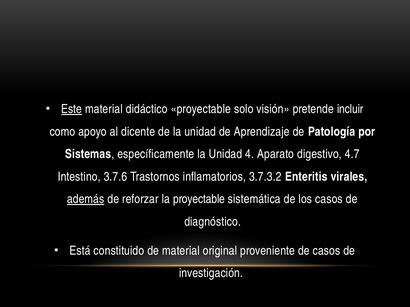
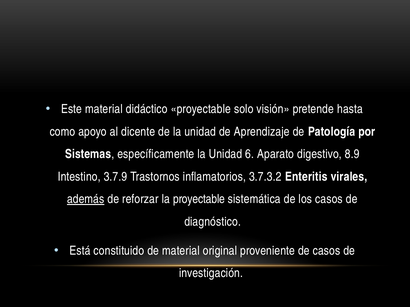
Este underline: present -> none
incluir: incluir -> hasta
4: 4 -> 6
4.7: 4.7 -> 8.9
3.7.6: 3.7.6 -> 3.7.9
